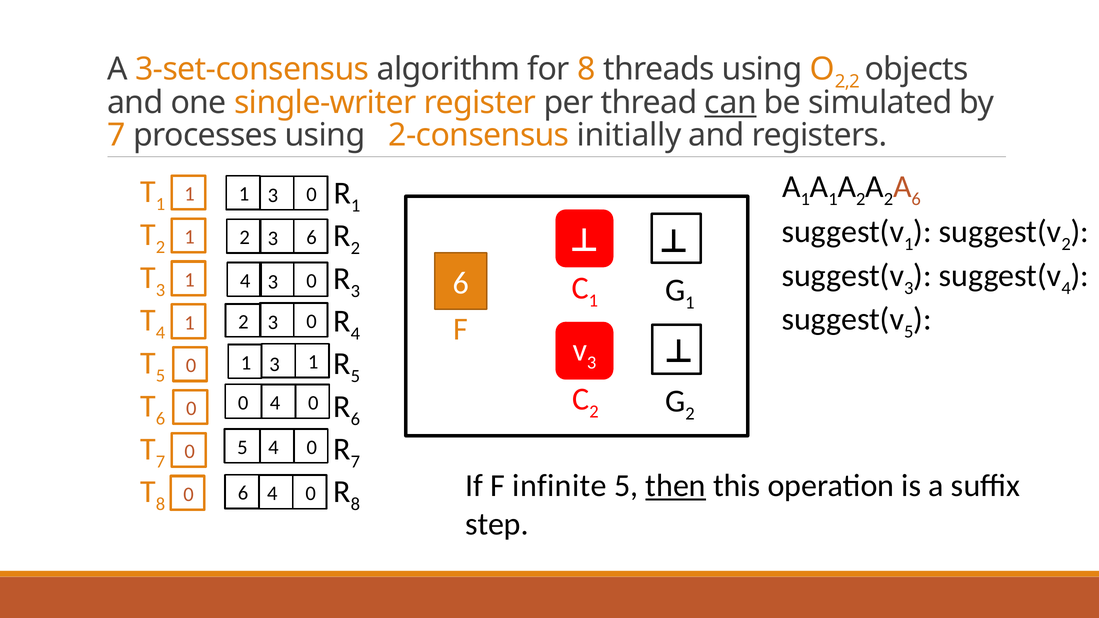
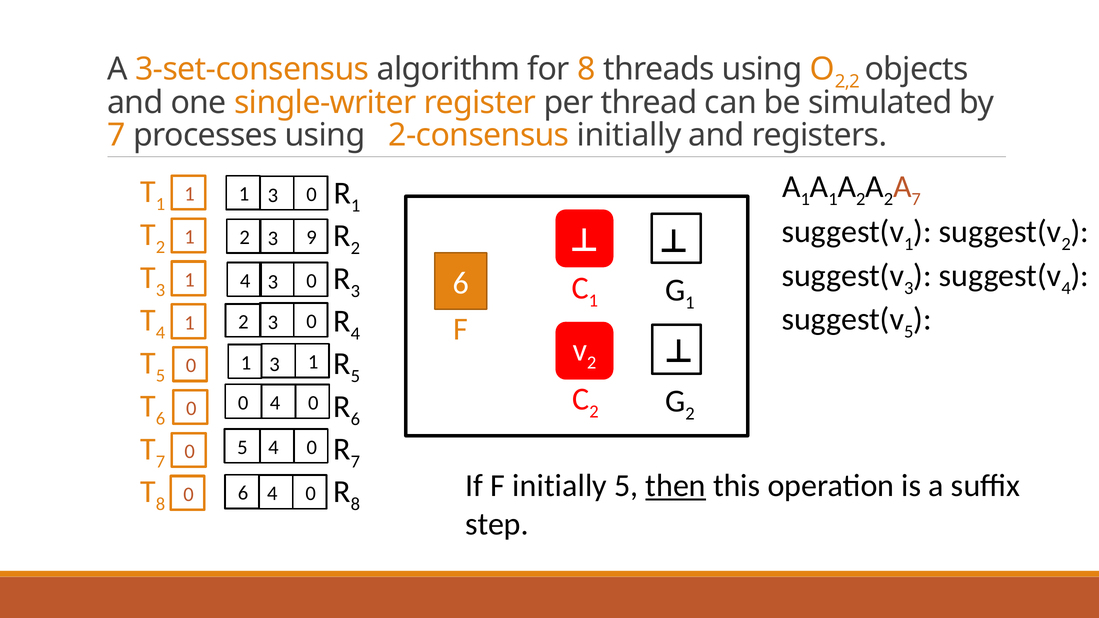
can underline: present -> none
A 6: 6 -> 7
3 6: 6 -> 9
3 at (592, 363): 3 -> 2
F infinite: infinite -> initially
